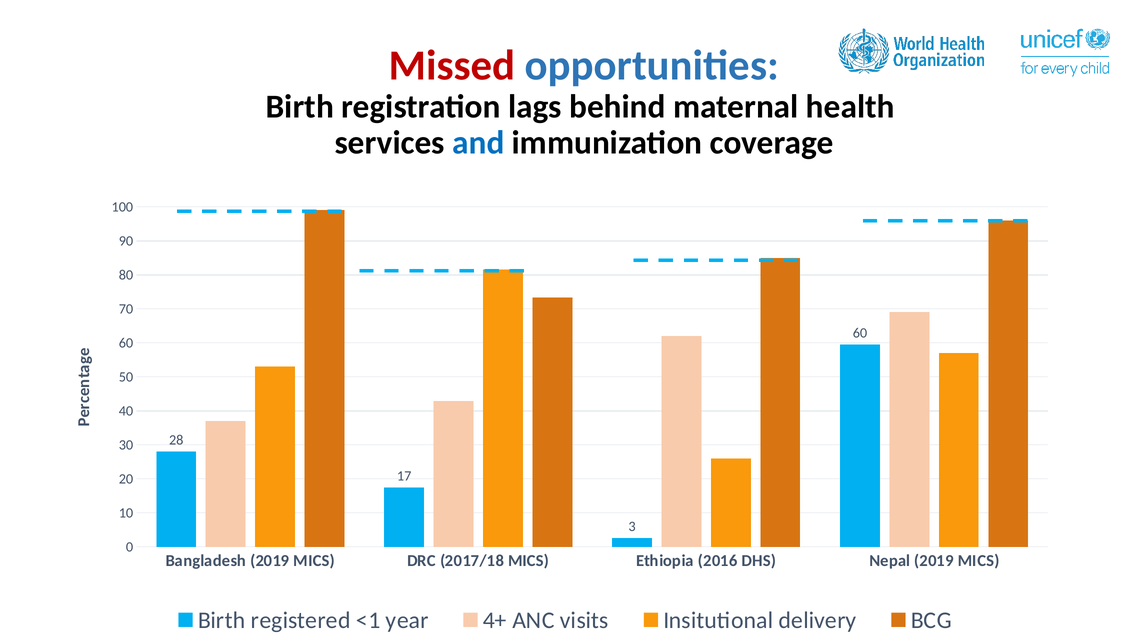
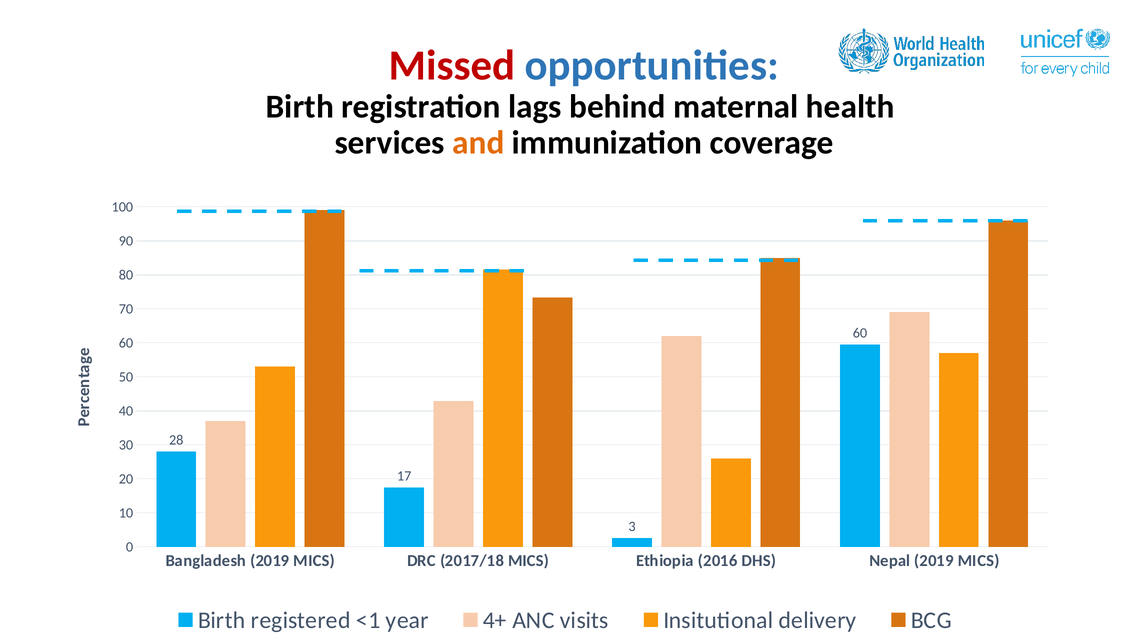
and colour: blue -> orange
